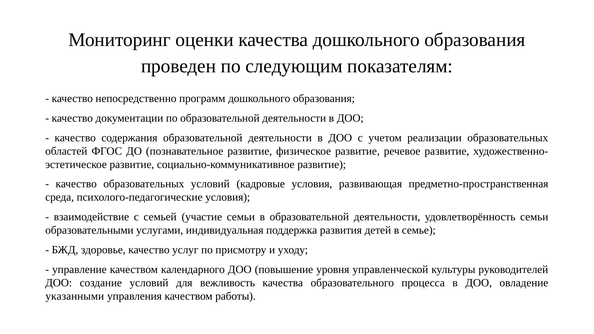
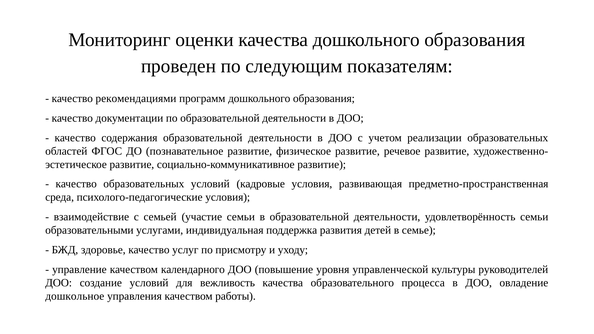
непосредственно: непосредственно -> рекомендациями
указанными: указанными -> дошкольное
